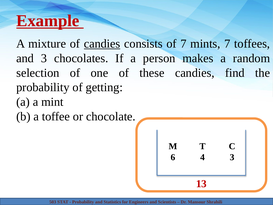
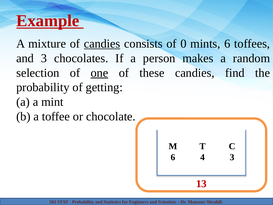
of 7: 7 -> 0
mints 7: 7 -> 6
one underline: none -> present
